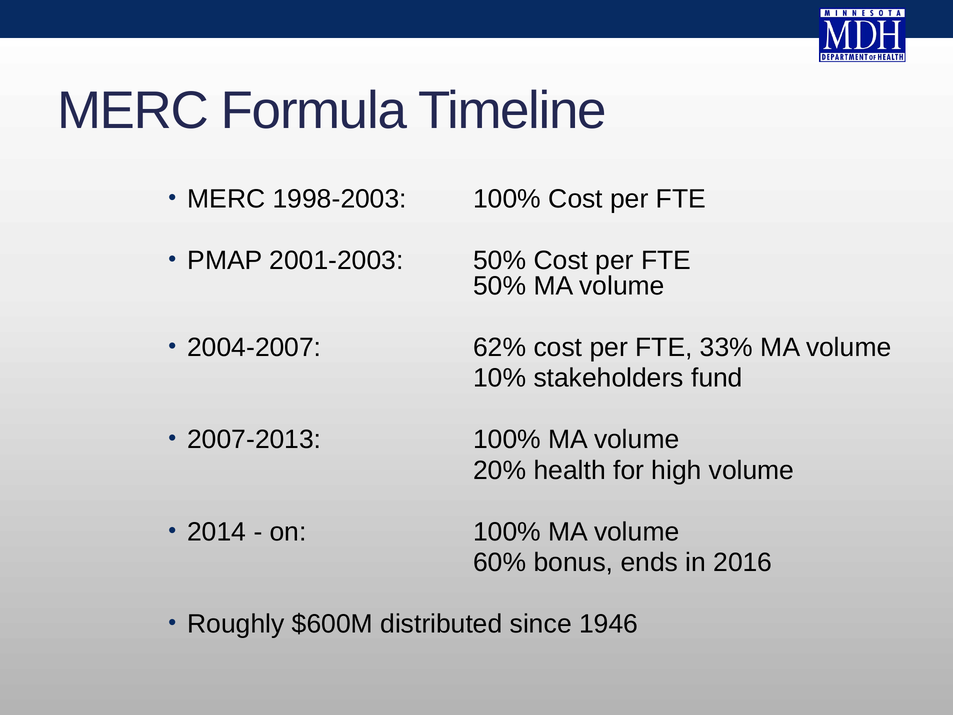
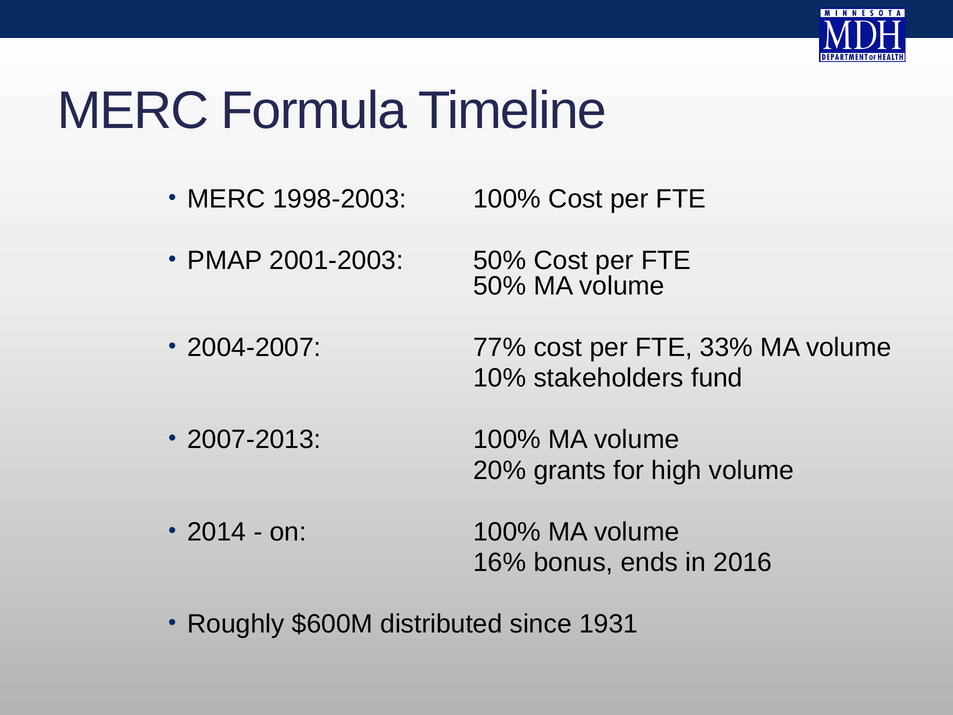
62%: 62% -> 77%
health: health -> grants
60%: 60% -> 16%
1946: 1946 -> 1931
